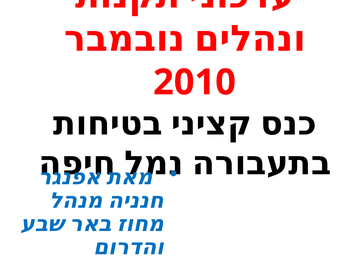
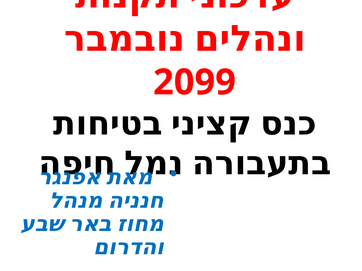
2010: 2010 -> 2099
